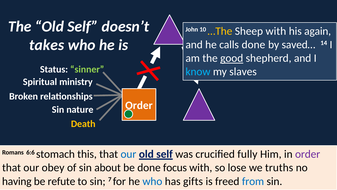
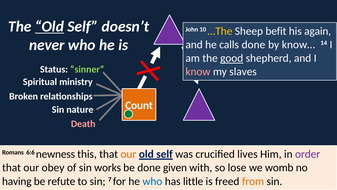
Old at (49, 26) underline: none -> present
Sheep with: with -> befit
takes: takes -> never
saved…: saved… -> know…
know colour: light blue -> pink
Order at (139, 105): Order -> Count
Death at (83, 123) colour: yellow -> pink
stomach: stomach -> newness
our at (128, 154) colour: blue -> orange
fully: fully -> lives
about: about -> works
focus: focus -> given
truths: truths -> womb
gifts: gifts -> little
from colour: blue -> orange
